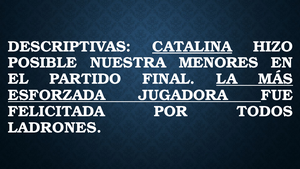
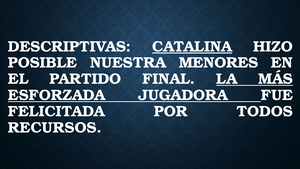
LADRONES: LADRONES -> RECURSOS
